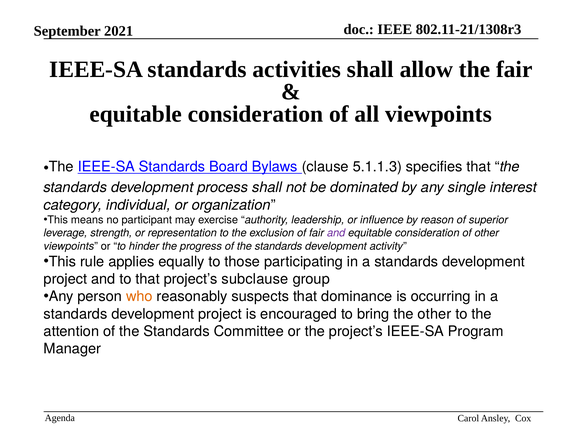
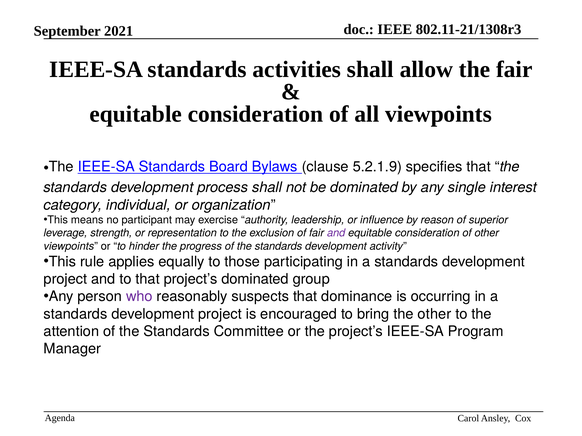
5.1.1.3: 5.1.1.3 -> 5.2.1.9
project’s subclause: subclause -> dominated
who colour: orange -> purple
